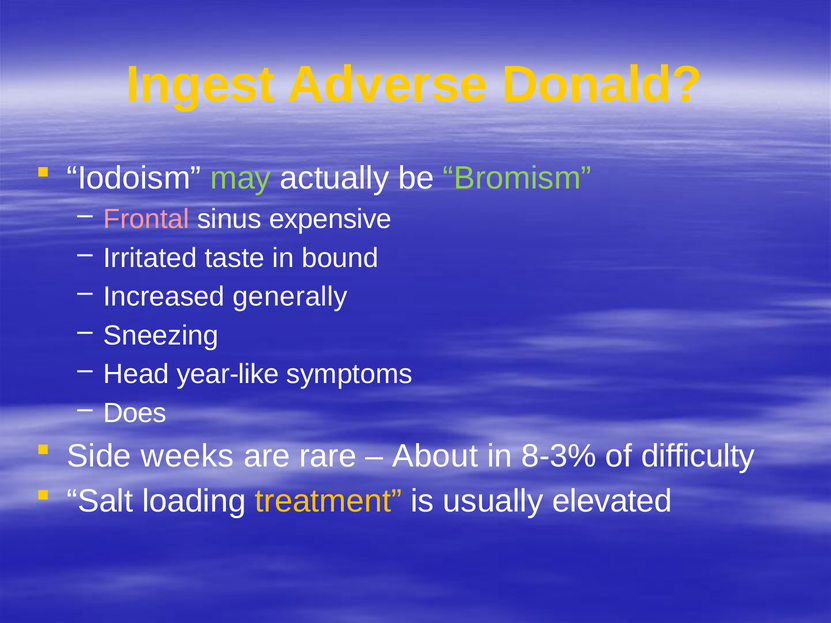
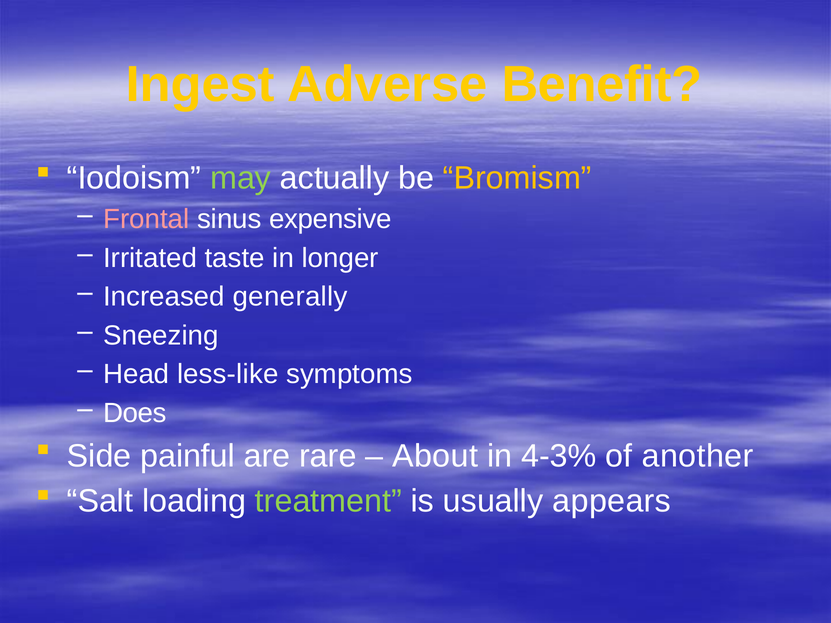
Donald: Donald -> Benefit
Bromism colour: light green -> yellow
bound: bound -> longer
year-like: year-like -> less-like
weeks: weeks -> painful
8-3%: 8-3% -> 4-3%
difficulty: difficulty -> another
treatment colour: yellow -> light green
elevated: elevated -> appears
